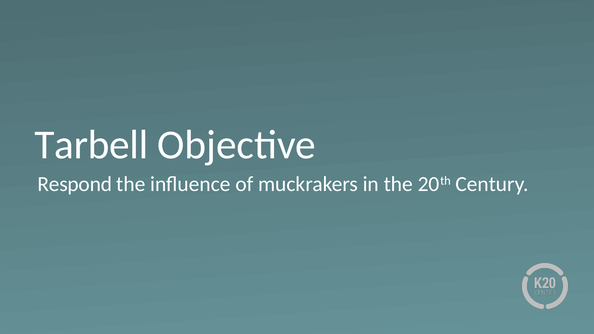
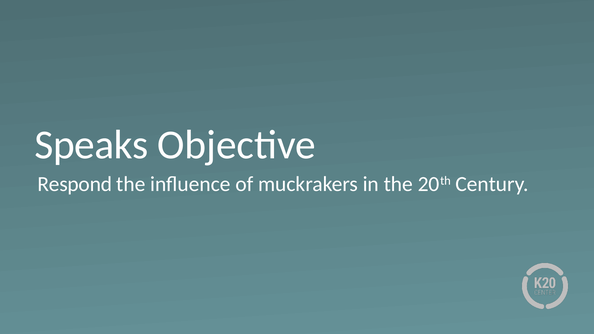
Tarbell: Tarbell -> Speaks
